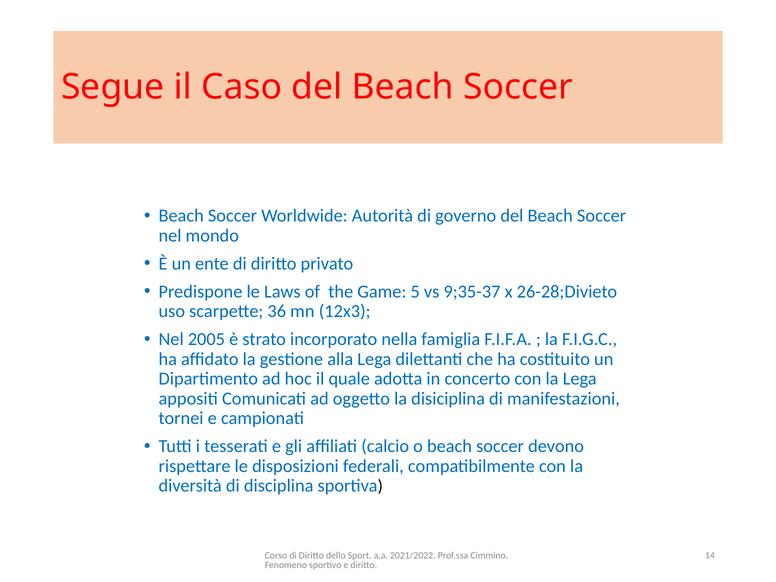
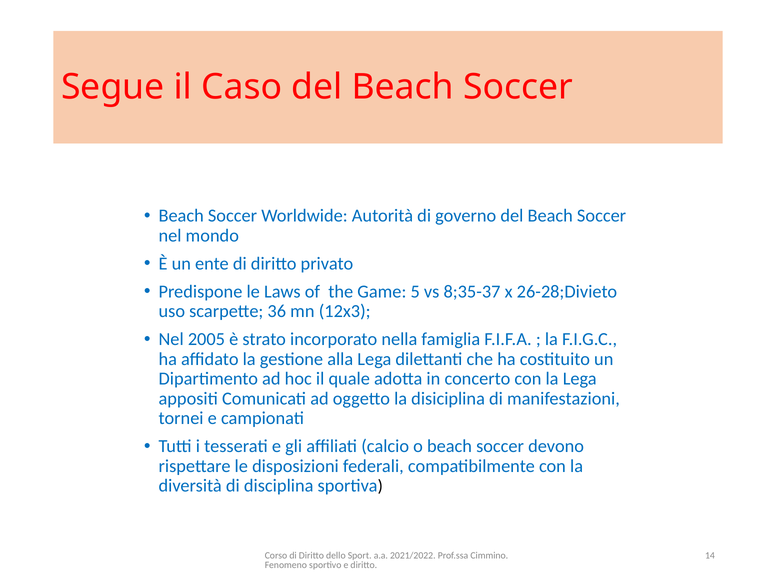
9;35-37: 9;35-37 -> 8;35-37
